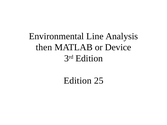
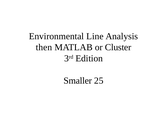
Device: Device -> Cluster
Edition at (78, 81): Edition -> Smaller
